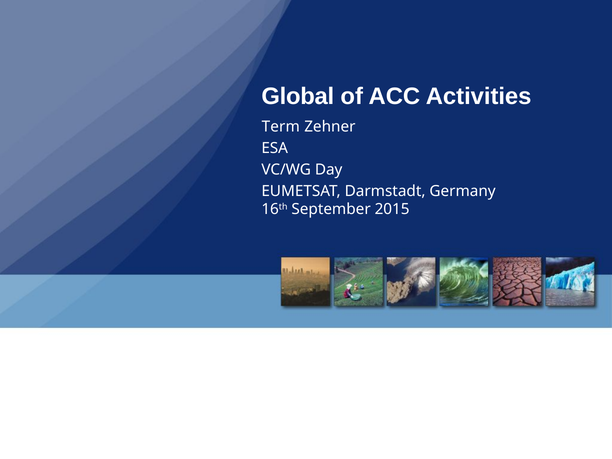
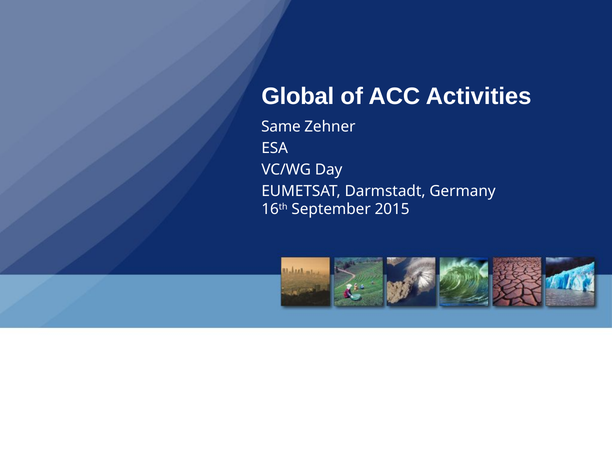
Term: Term -> Same
